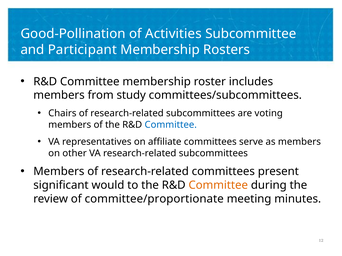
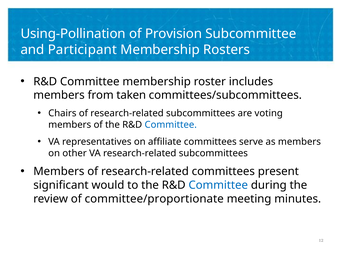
Good-Pollination: Good-Pollination -> Using-Pollination
Activities: Activities -> Provision
study: study -> taken
Committee at (218, 185) colour: orange -> blue
